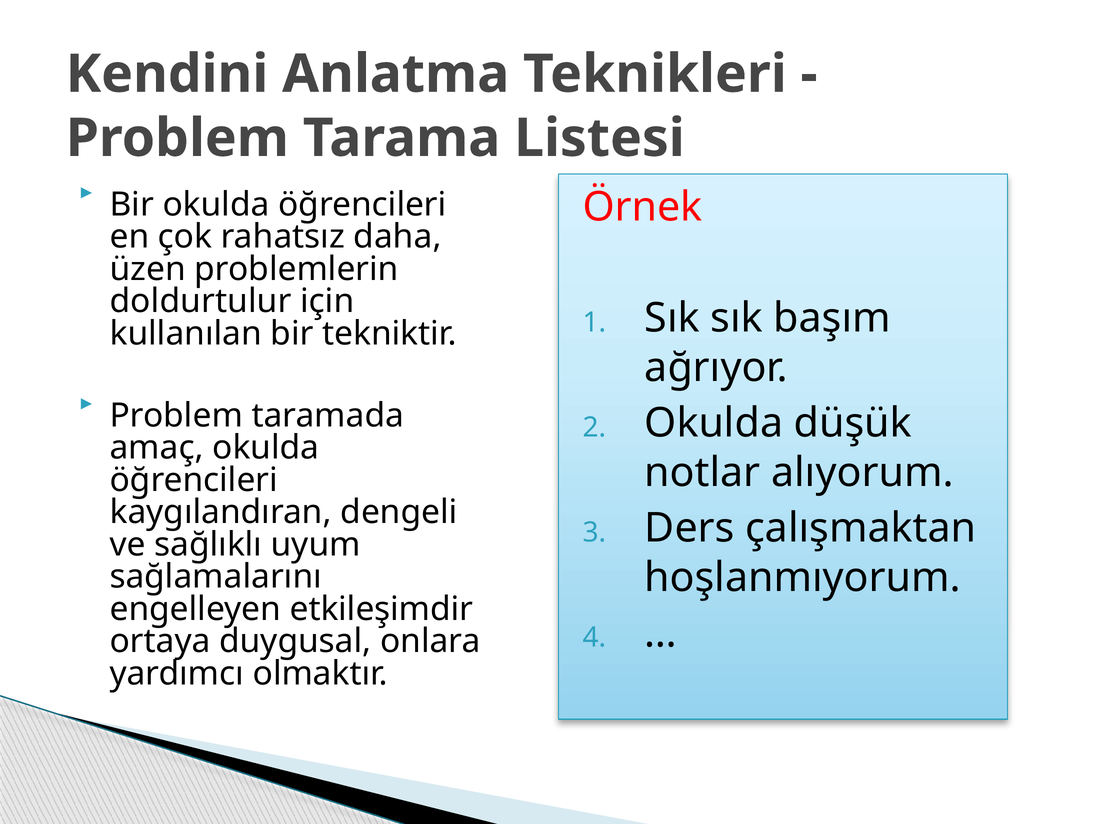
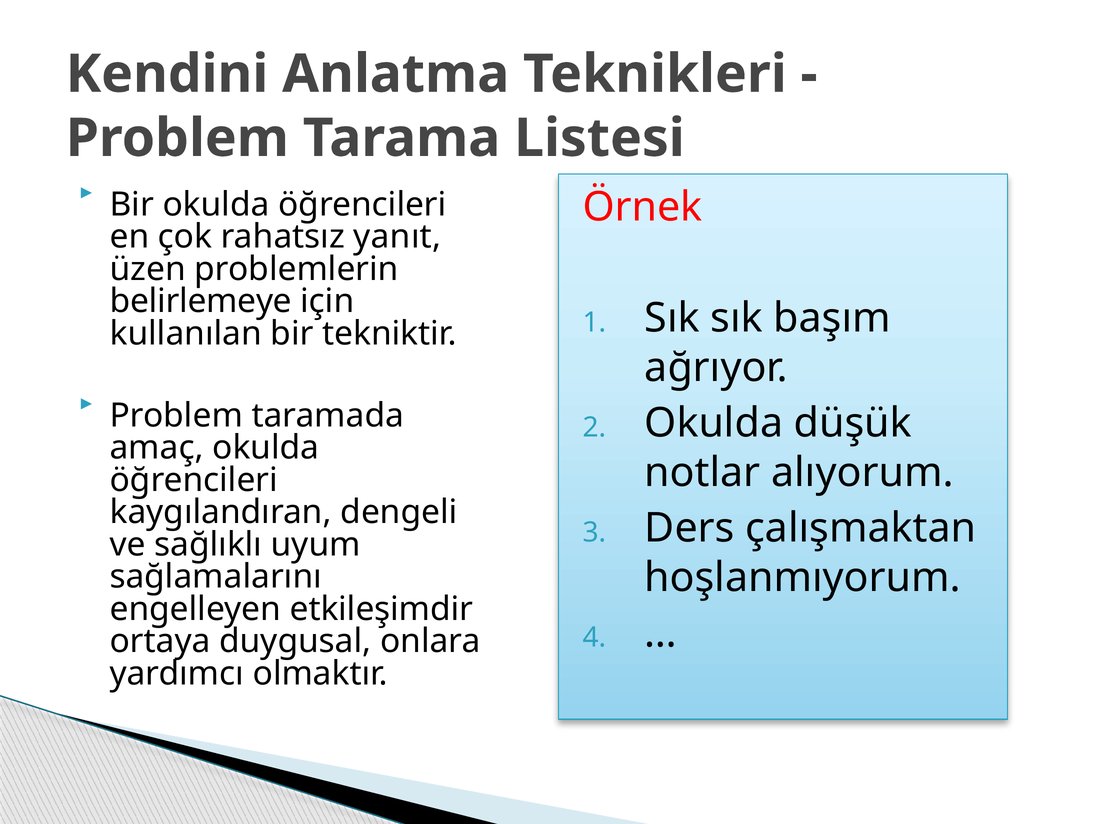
daha: daha -> yanıt
doldurtulur: doldurtulur -> belirlemeye
